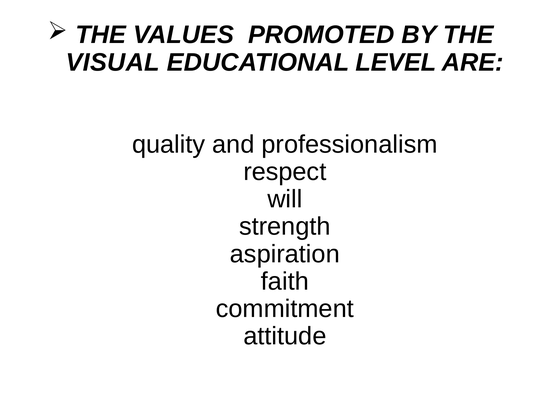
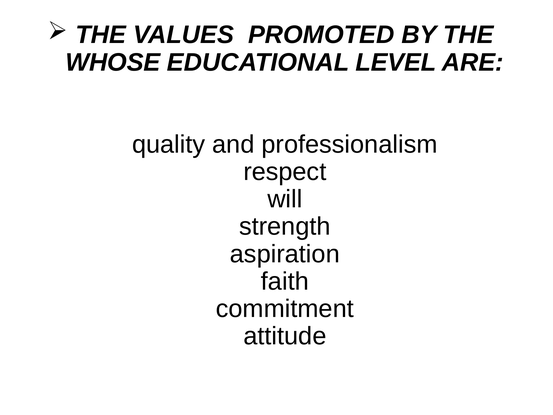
VISUAL: VISUAL -> WHOSE
